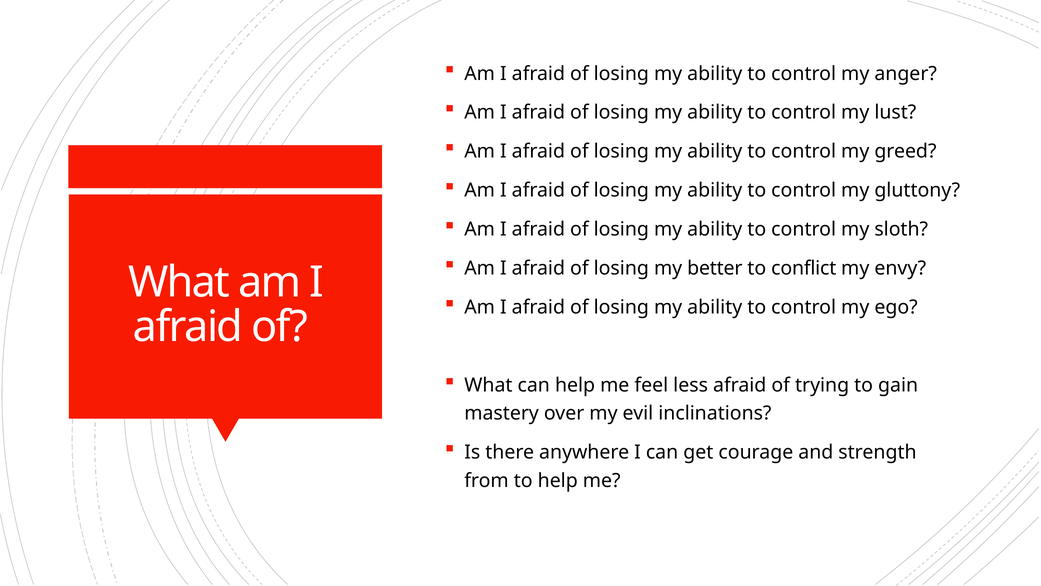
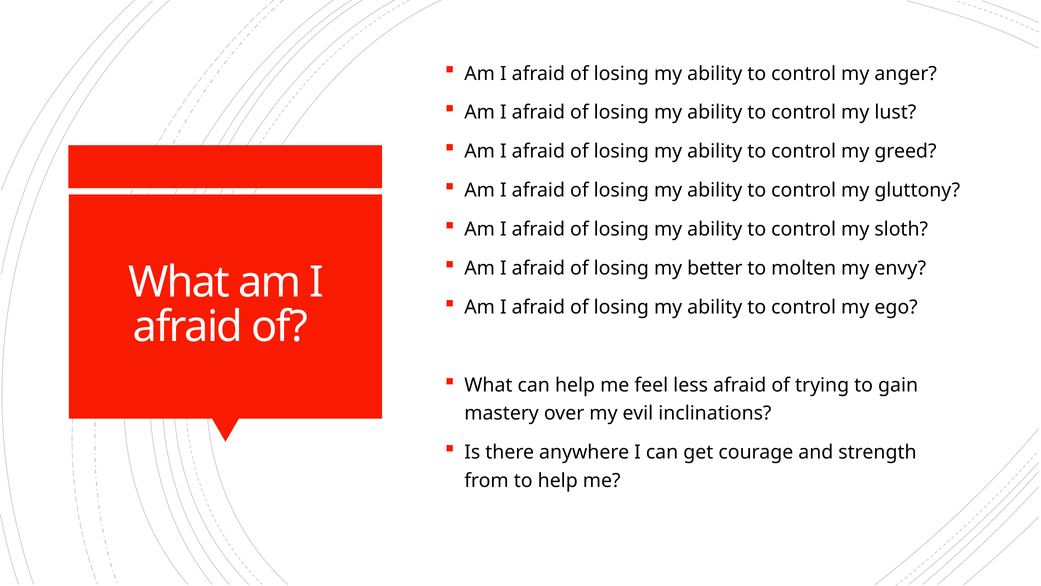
conflict: conflict -> molten
